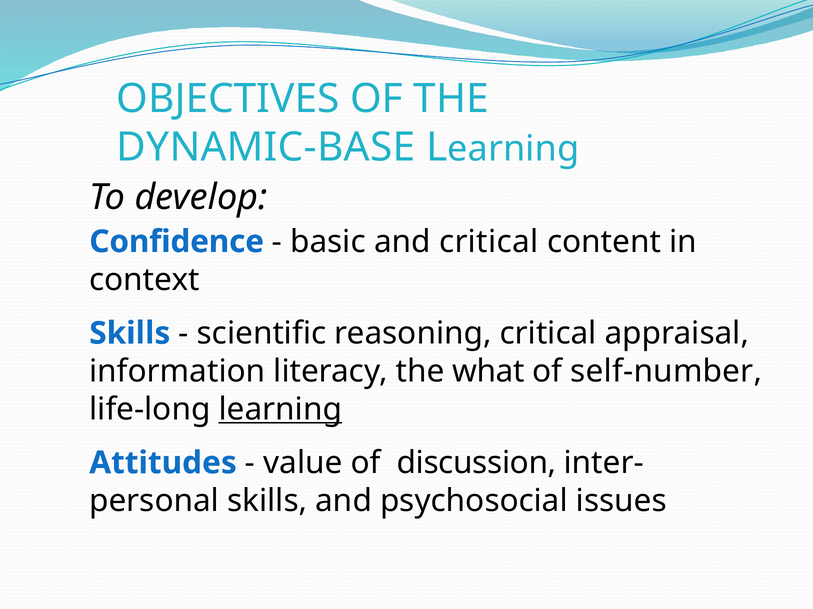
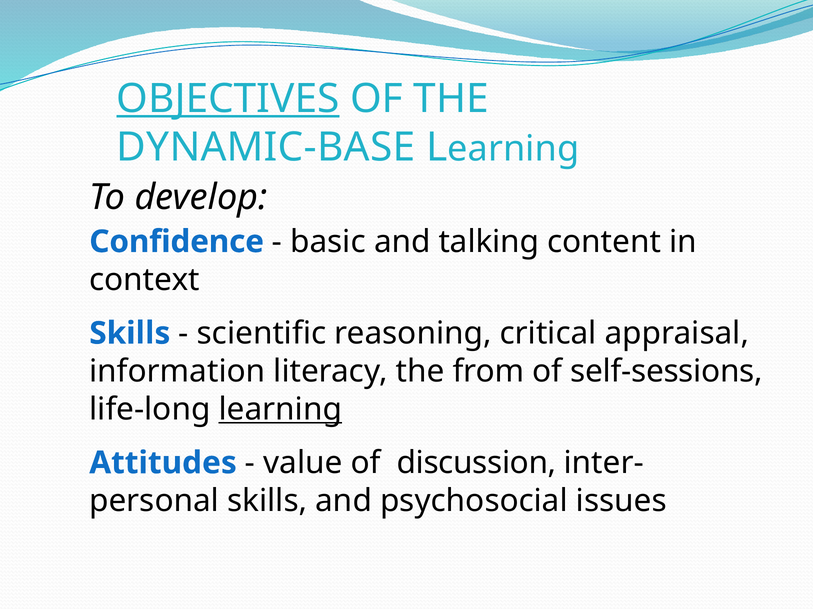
OBJECTIVES underline: none -> present
and critical: critical -> talking
what: what -> from
self-number: self-number -> self-sessions
